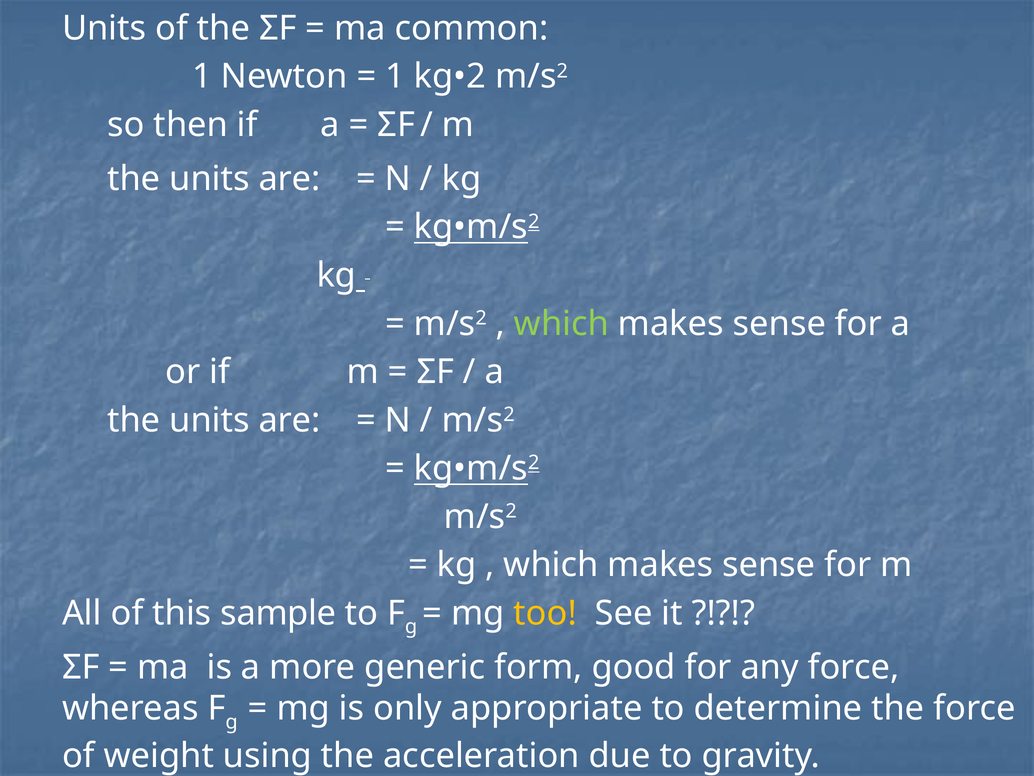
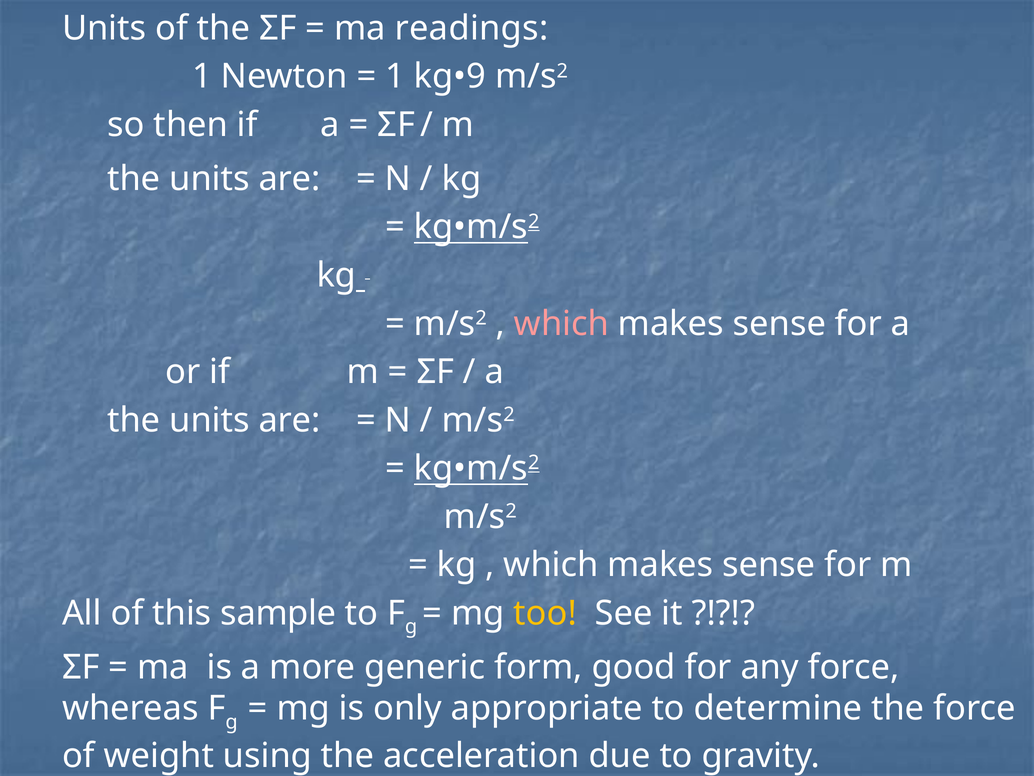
common: common -> readings
kg•2: kg•2 -> kg•9
which at (562, 323) colour: light green -> pink
